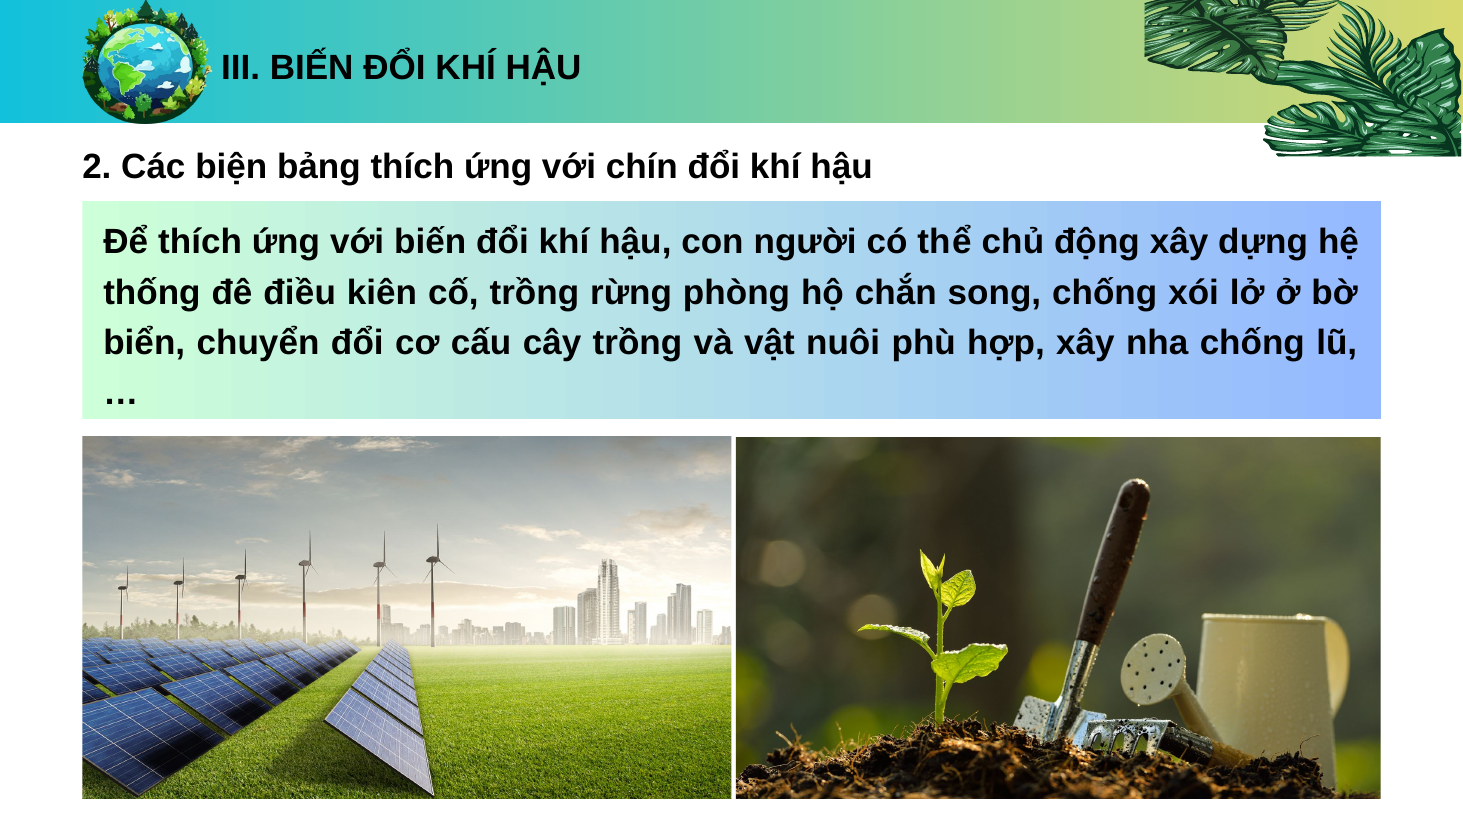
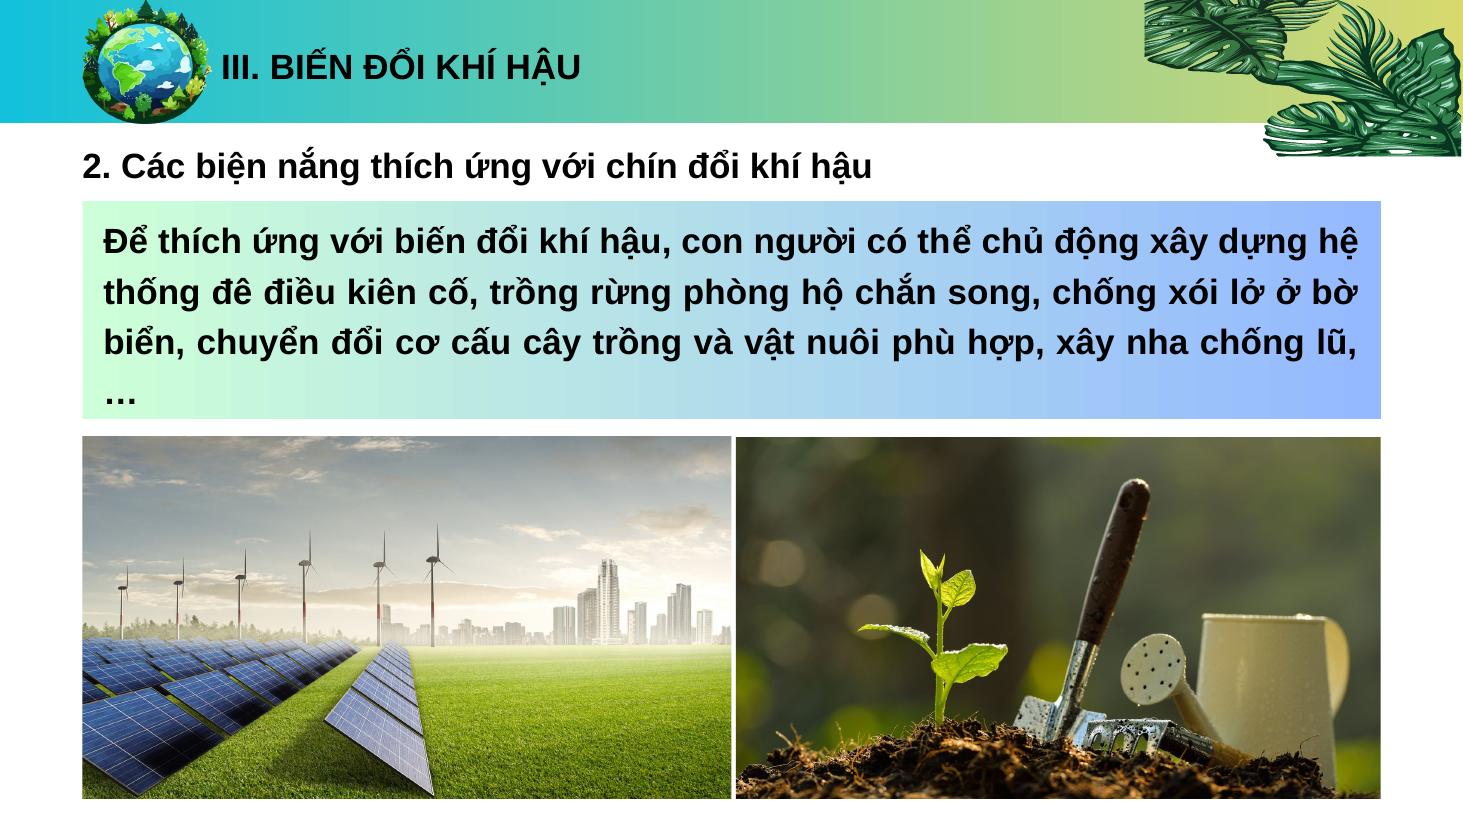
bảng: bảng -> nắng
